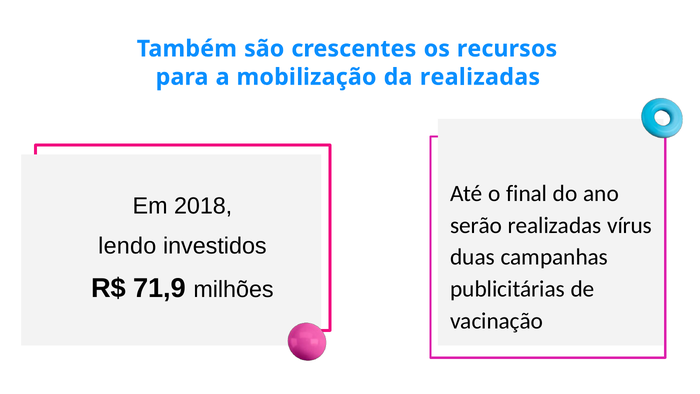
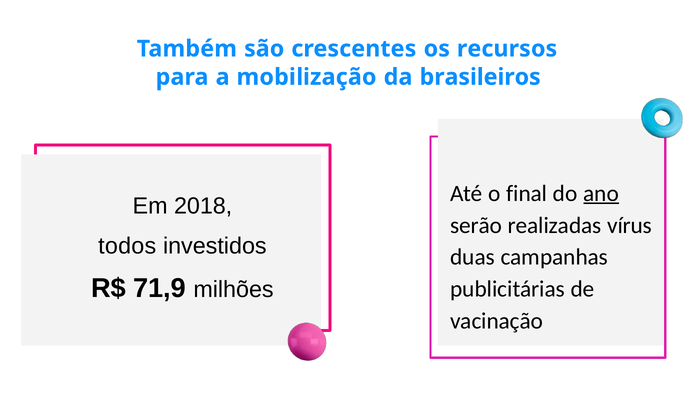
da realizadas: realizadas -> brasileiros
ano underline: none -> present
lendo: lendo -> todos
